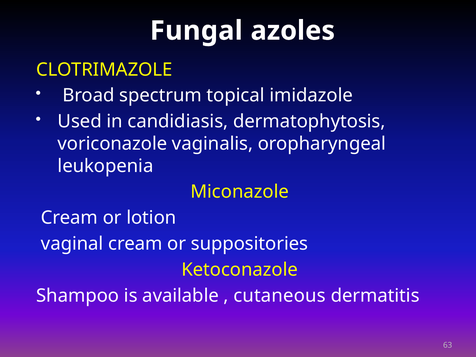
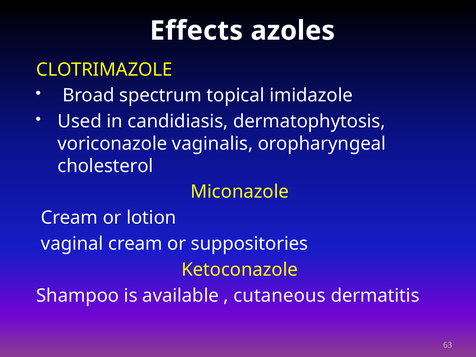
Fungal: Fungal -> Effects
leukopenia: leukopenia -> cholesterol
